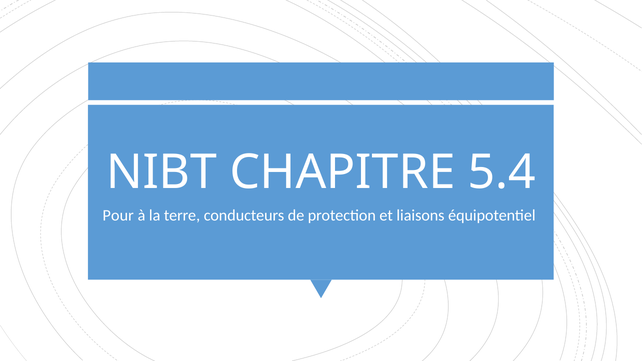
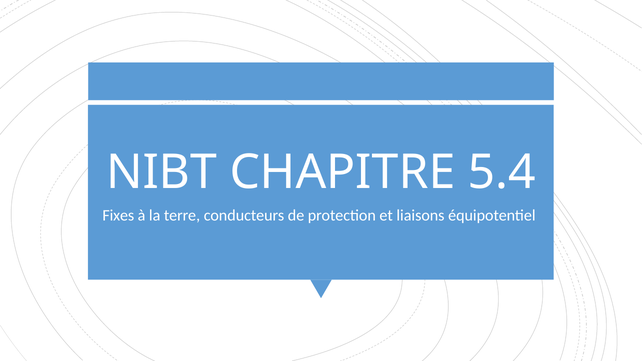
Pour: Pour -> Fixes
